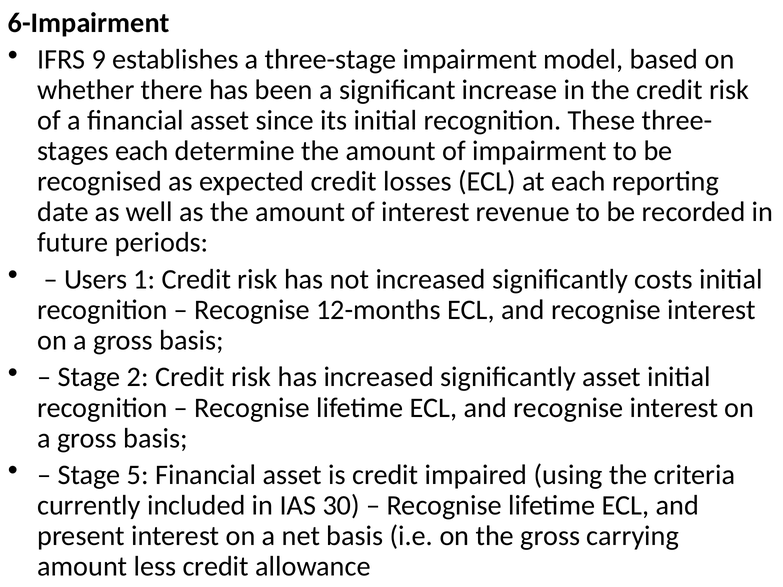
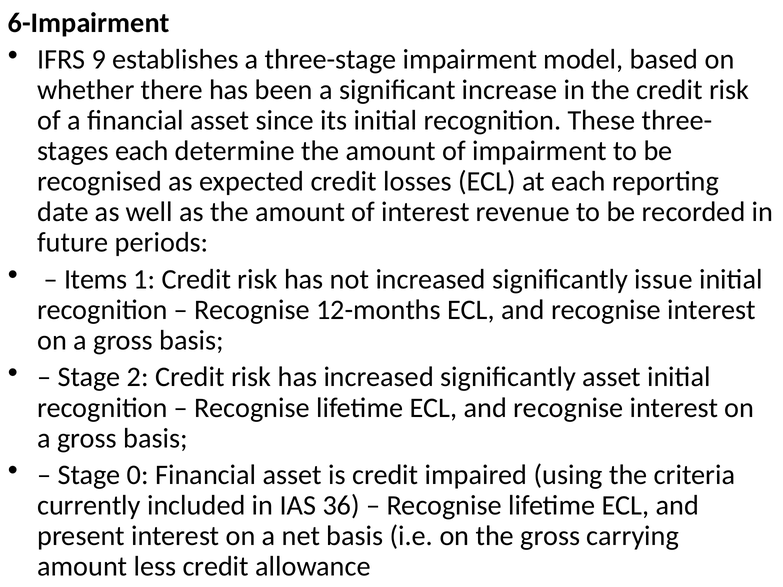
Users: Users -> Items
costs: costs -> issue
5: 5 -> 0
30: 30 -> 36
